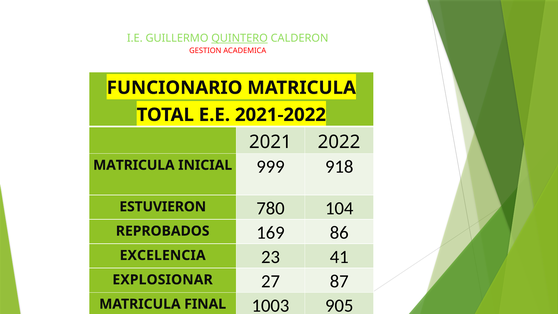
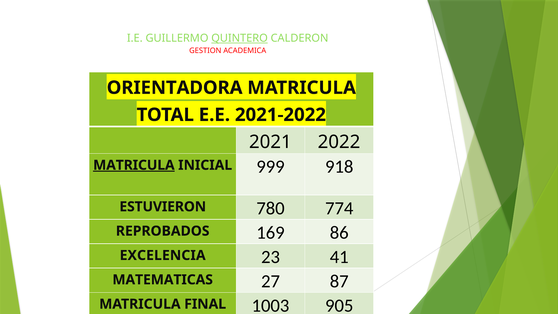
FUNCIONARIO: FUNCIONARIO -> ORIENTADORA
MATRICULA at (134, 165) underline: none -> present
104: 104 -> 774
EXPLOSIONAR: EXPLOSIONAR -> MATEMATICAS
